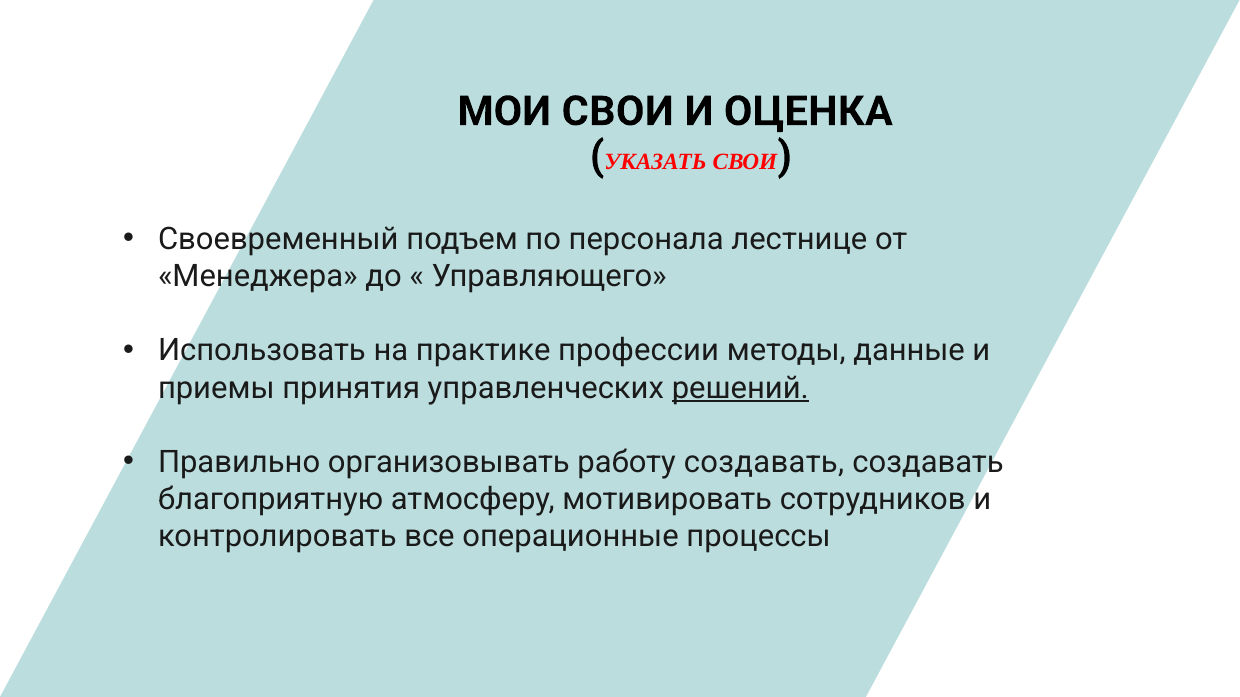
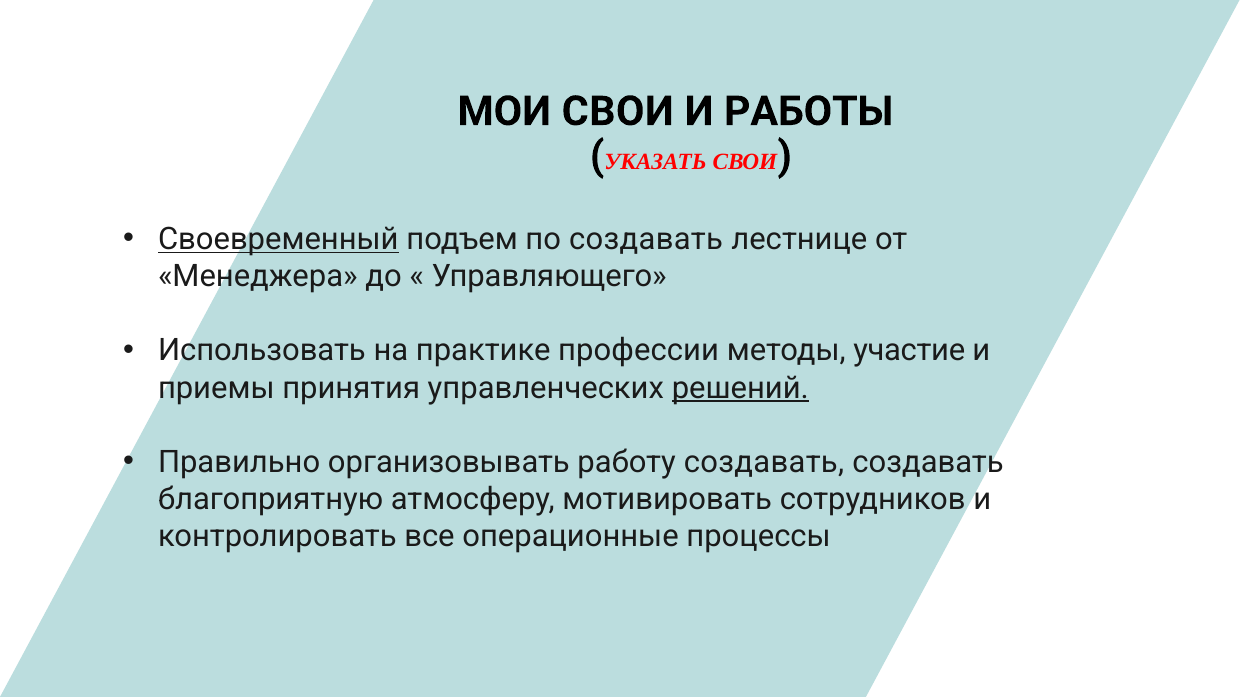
ОЦЕНКА: ОЦЕНКА -> РАБОТЫ
Своевременный underline: none -> present
по персонала: персонала -> создавать
данные: данные -> участие
